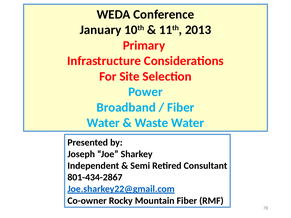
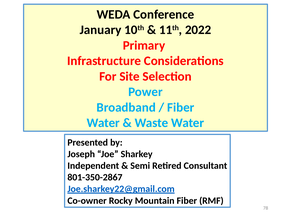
2013: 2013 -> 2022
801-434-2867: 801-434-2867 -> 801-350-2867
